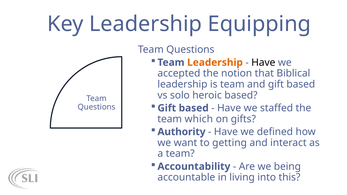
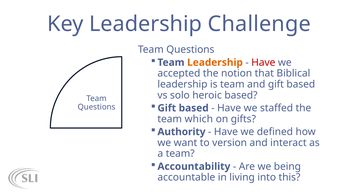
Equipping: Equipping -> Challenge
Have at (263, 63) colour: black -> red
getting: getting -> version
